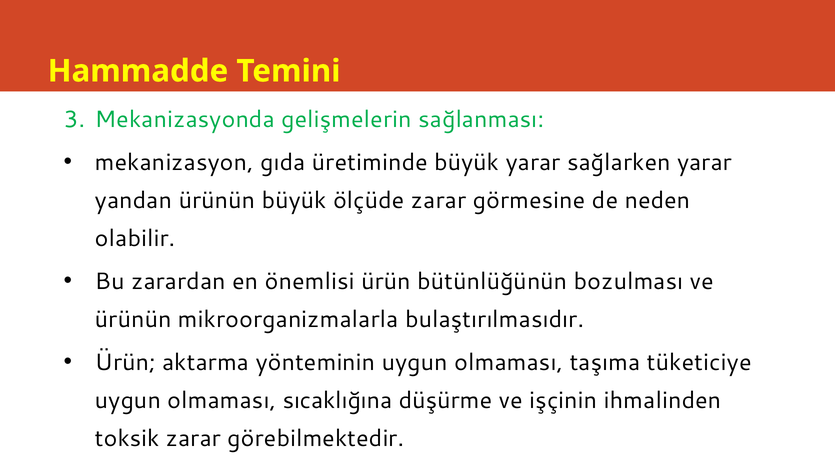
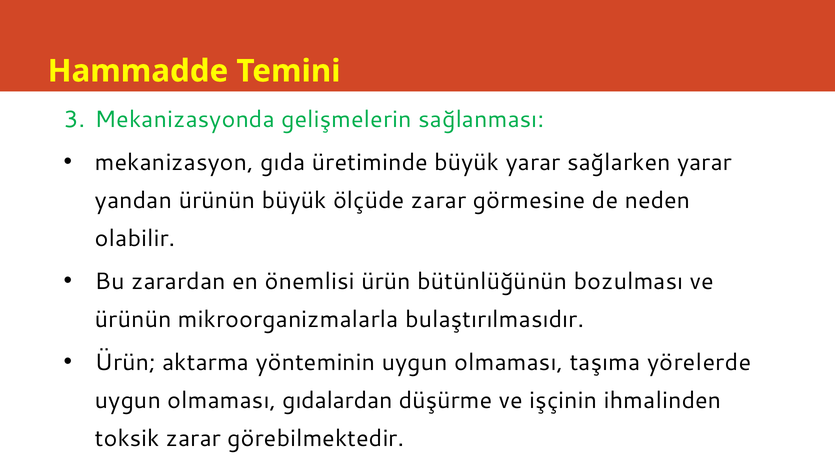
tüketiciye: tüketiciye -> yörelerde
sıcaklığına: sıcaklığına -> gıdalardan
